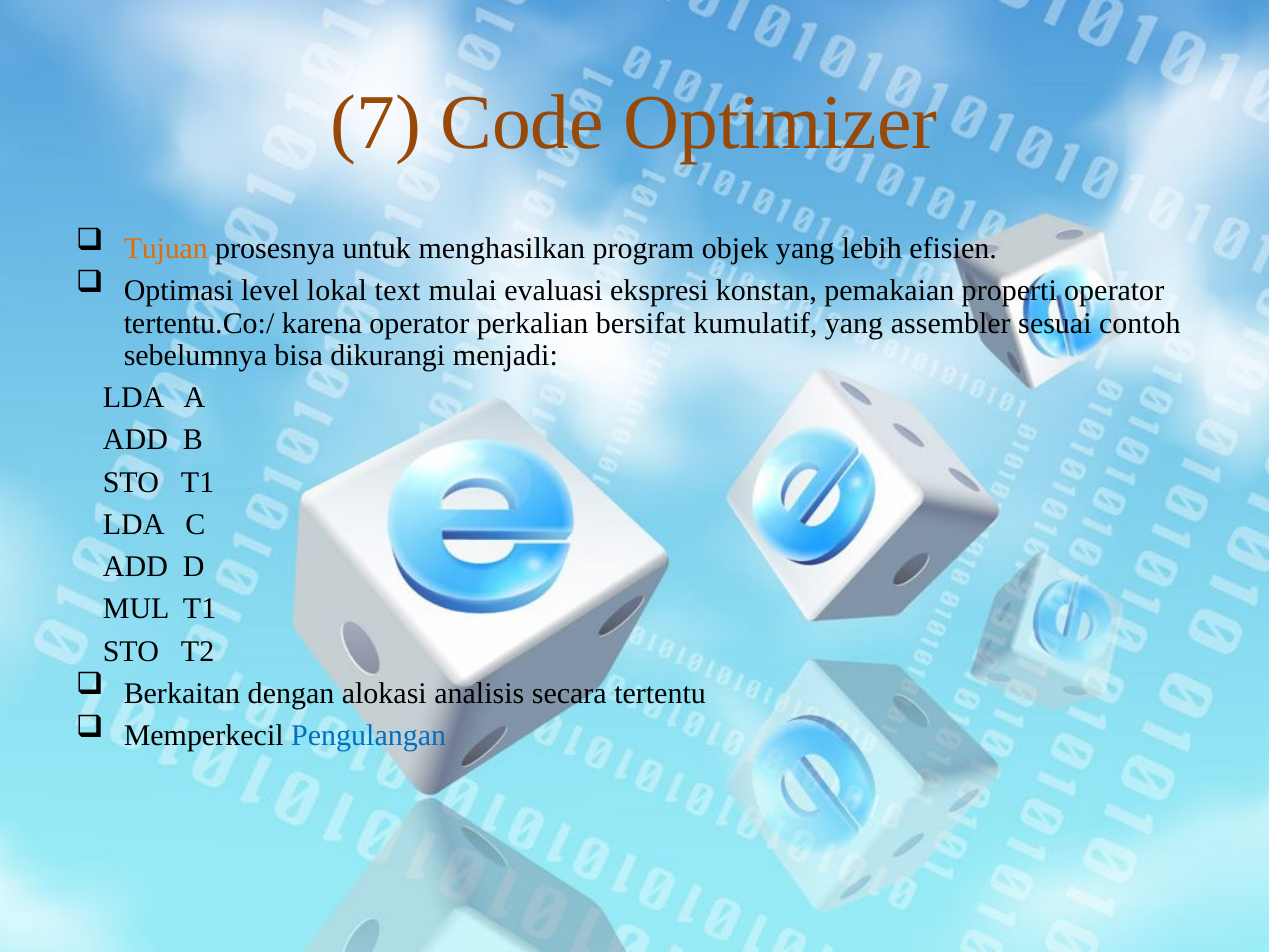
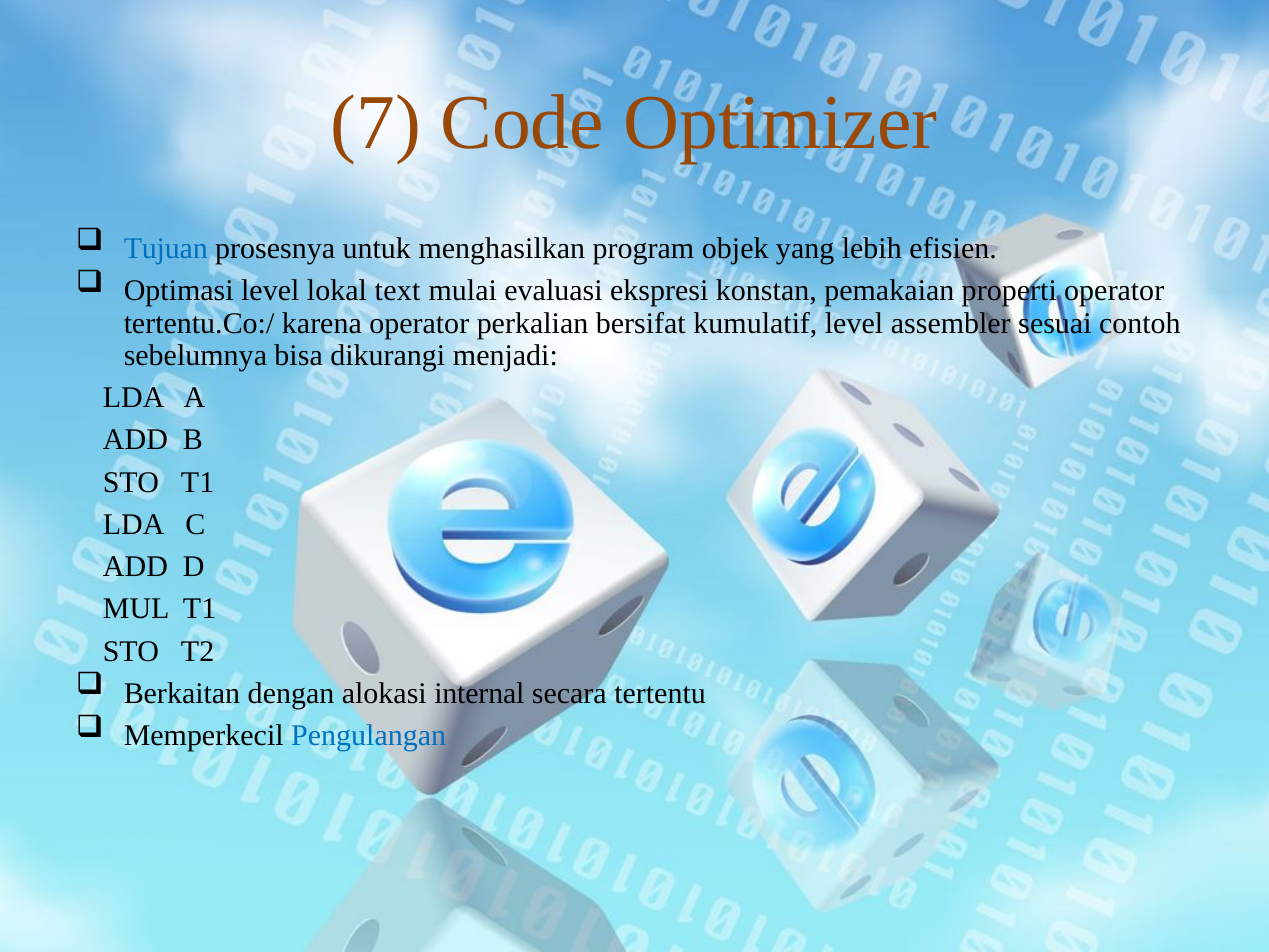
Tujuan colour: orange -> blue
kumulatif yang: yang -> level
analisis: analisis -> internal
